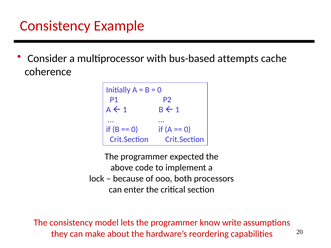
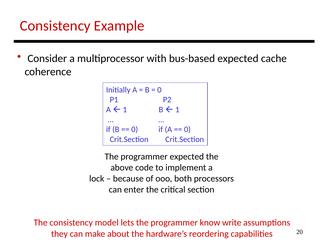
bus-based attempts: attempts -> expected
